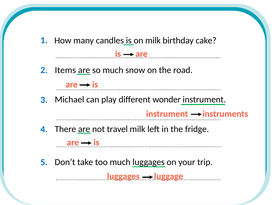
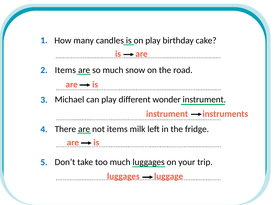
on milk: milk -> play
not travel: travel -> items
